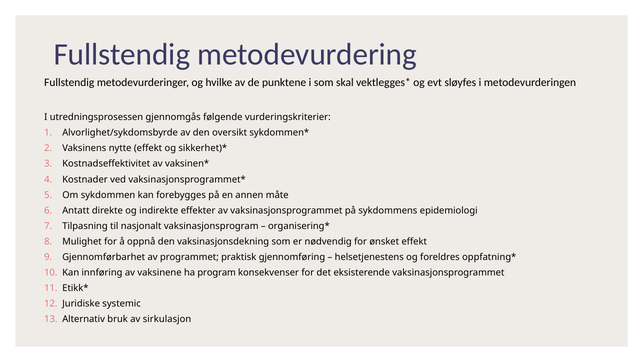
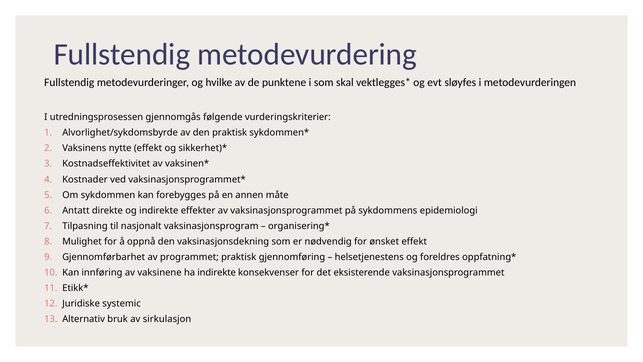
den oversikt: oversikt -> praktisk
ha program: program -> indirekte
